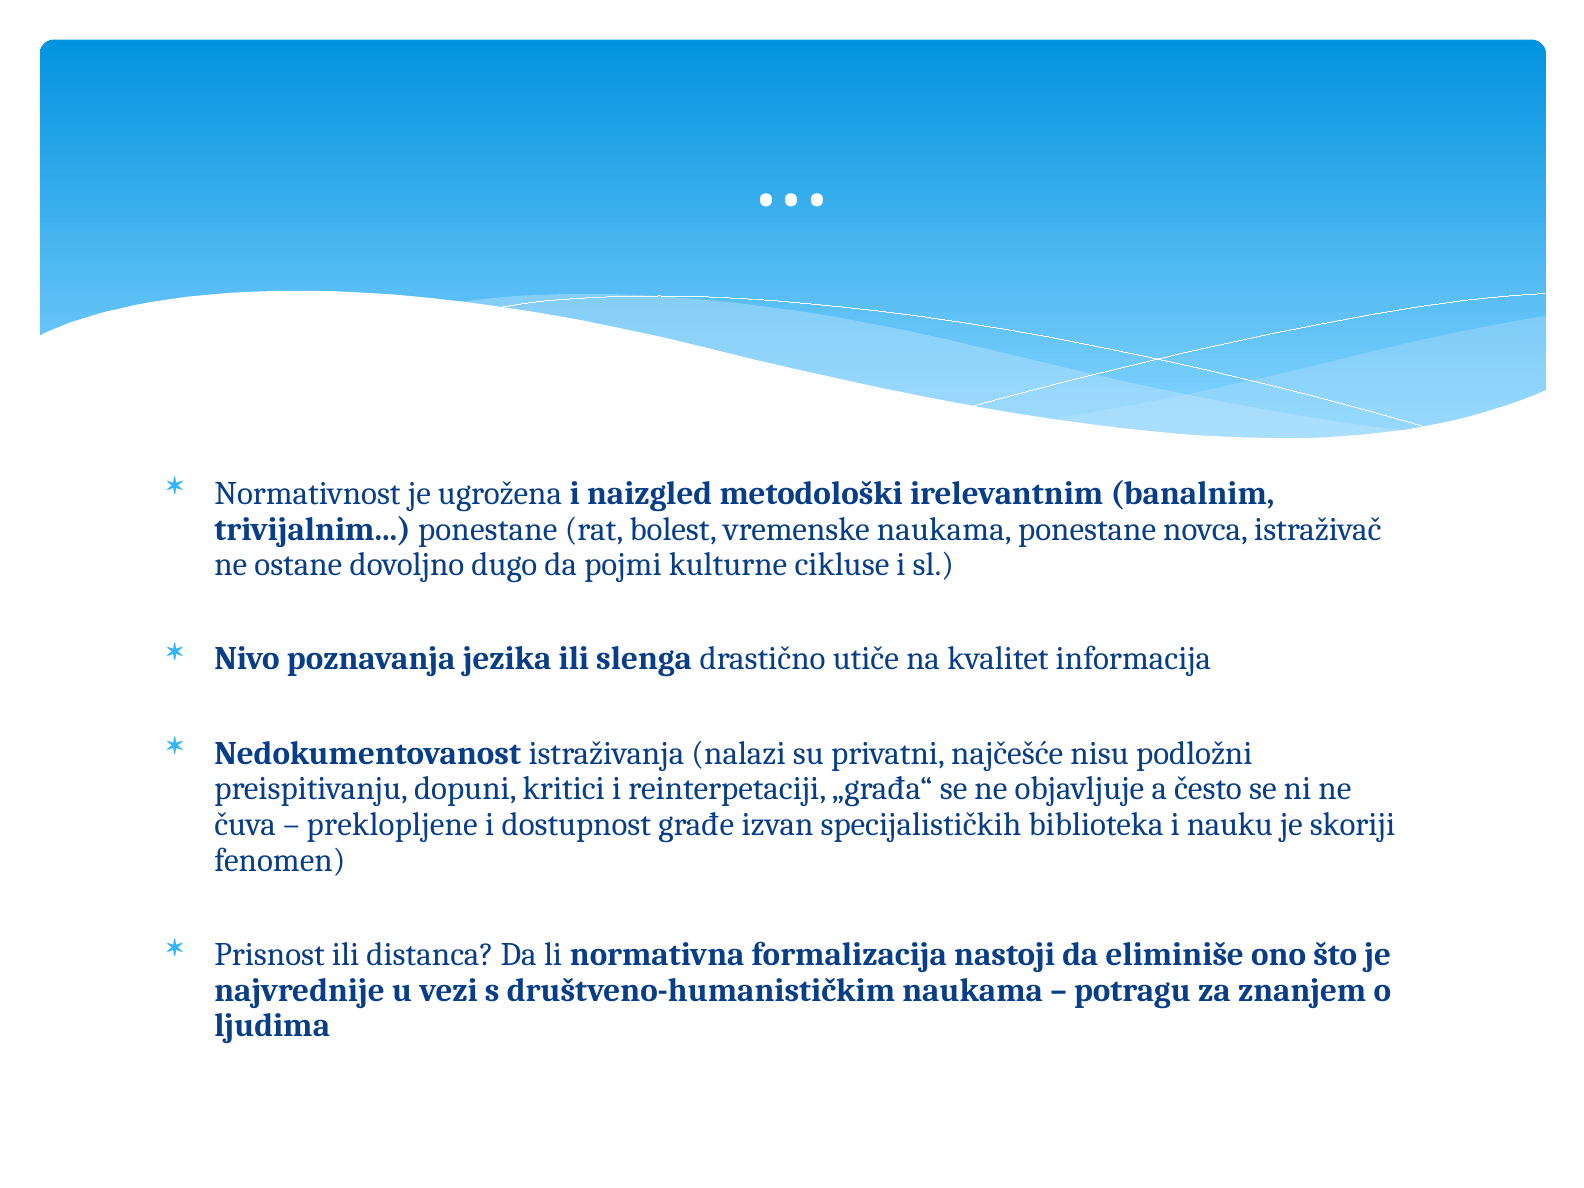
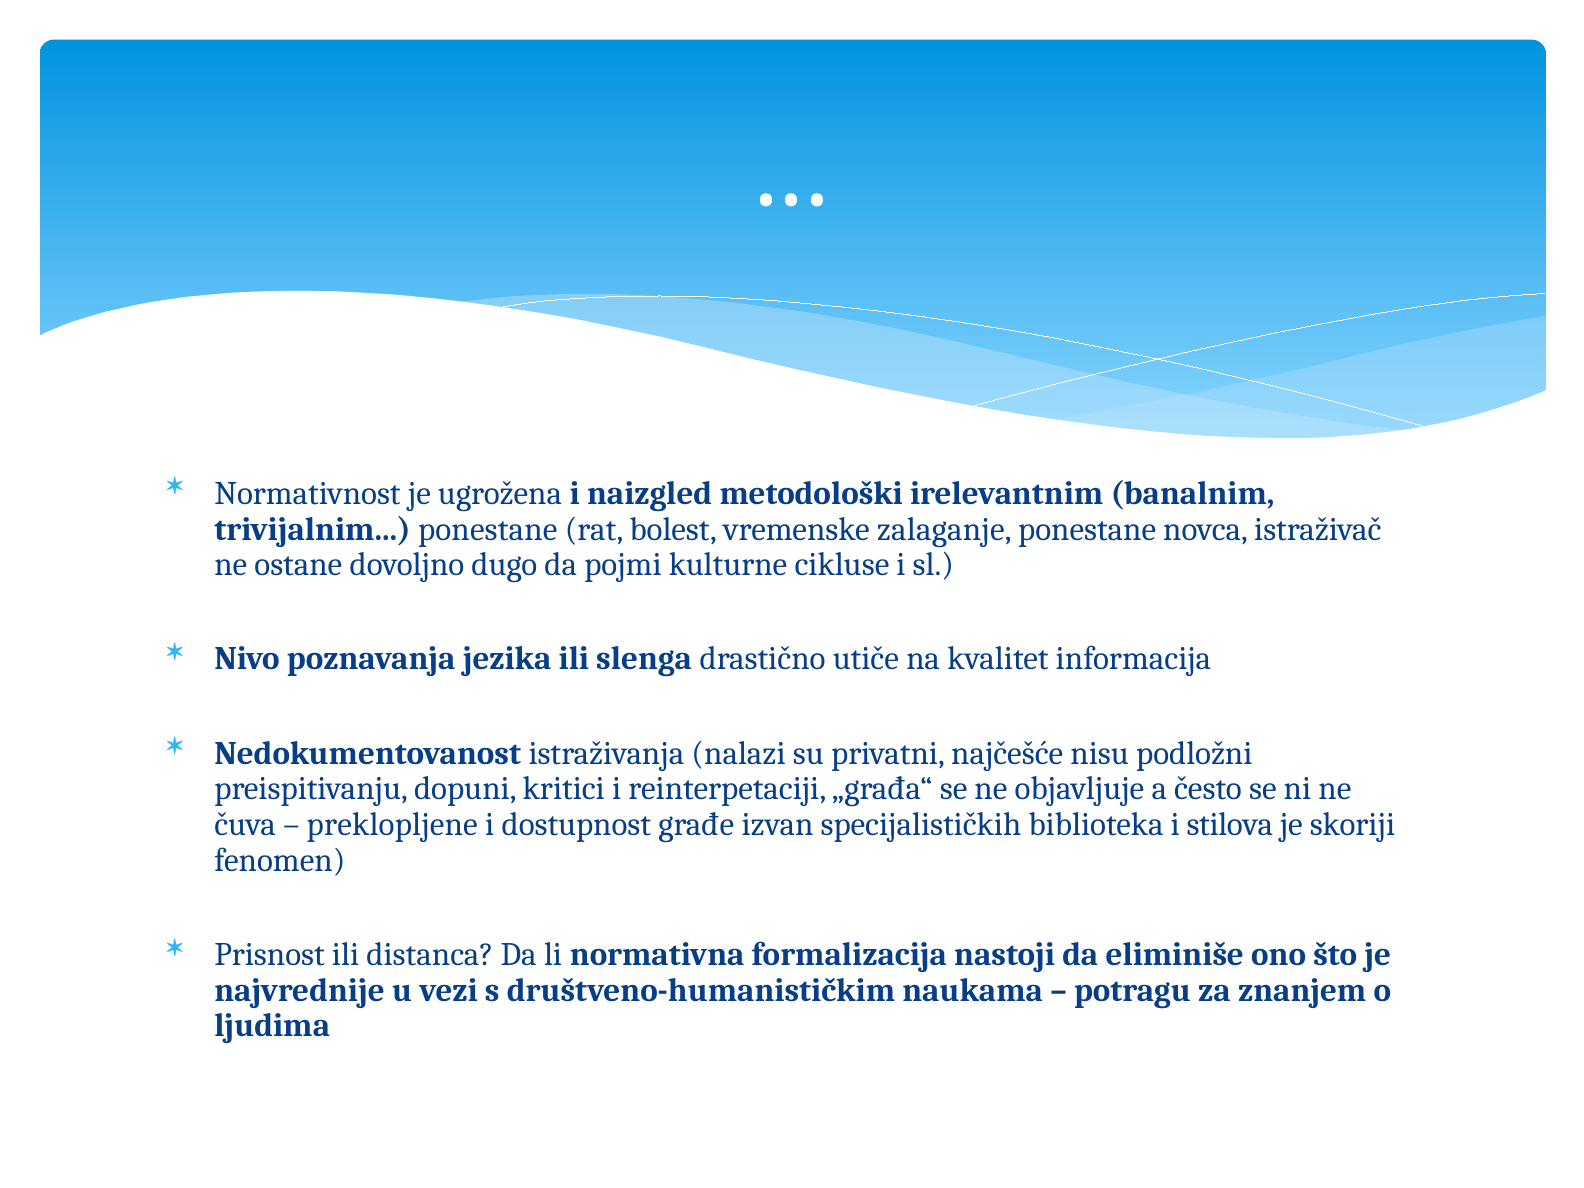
vremenske naukama: naukama -> zalaganje
nauku: nauku -> stilova
